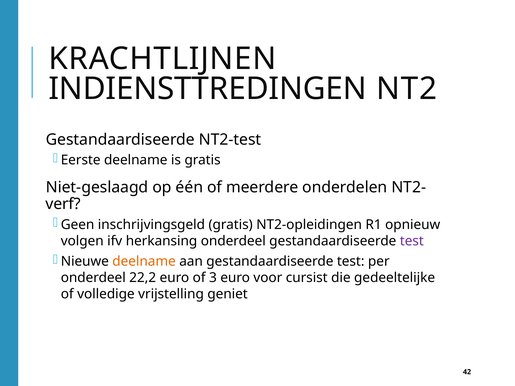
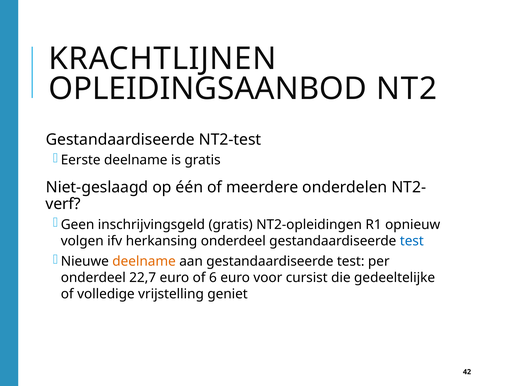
INDIENSTTREDINGEN: INDIENSTTREDINGEN -> OPLEIDINGSAANBOD
test at (412, 241) colour: purple -> blue
22,2: 22,2 -> 22,7
3: 3 -> 6
